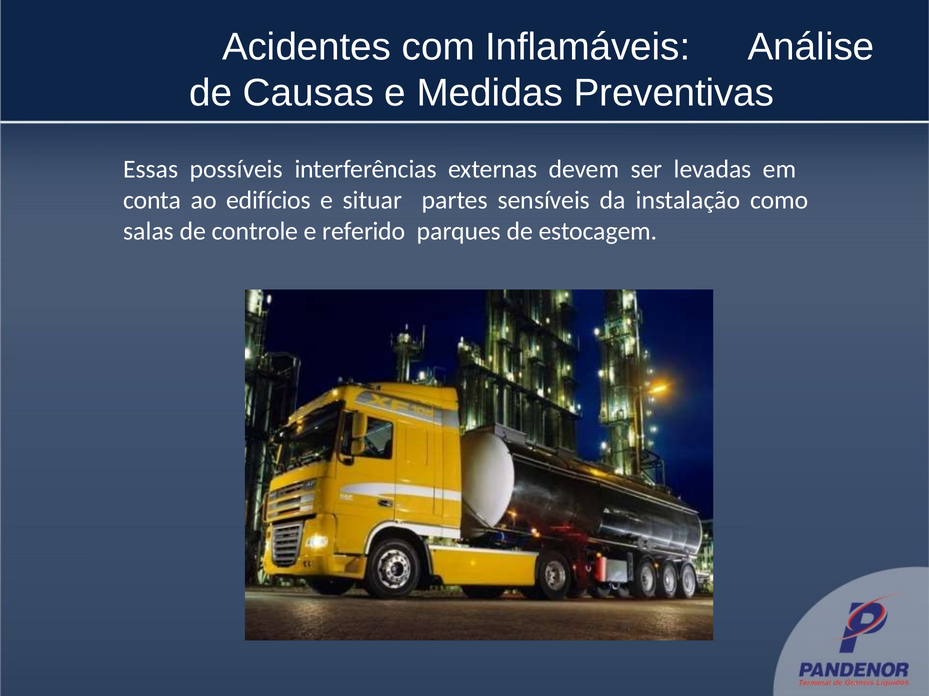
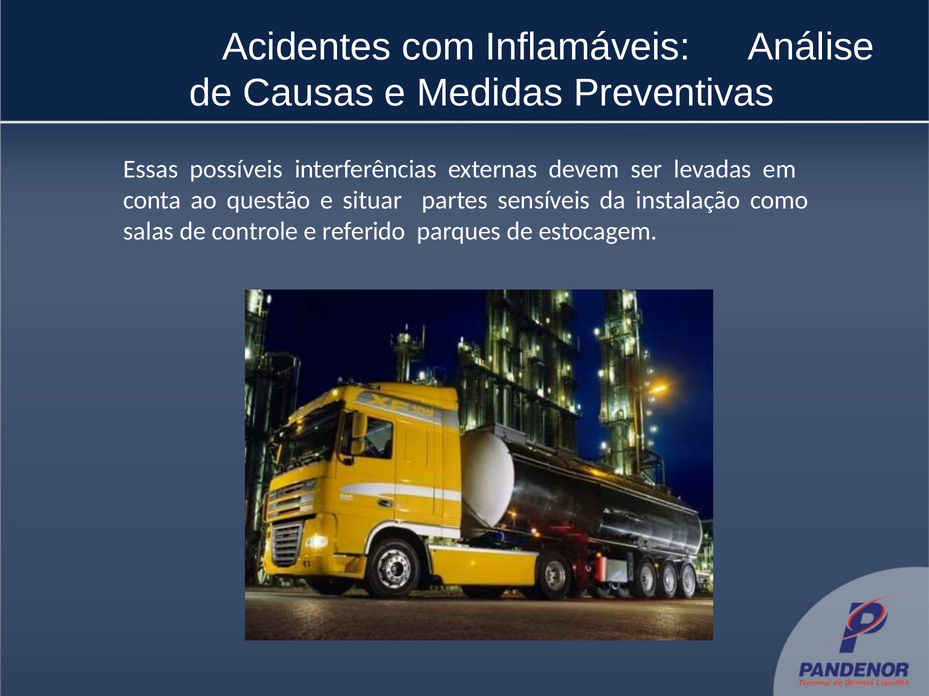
edifícios: edifícios -> questão
